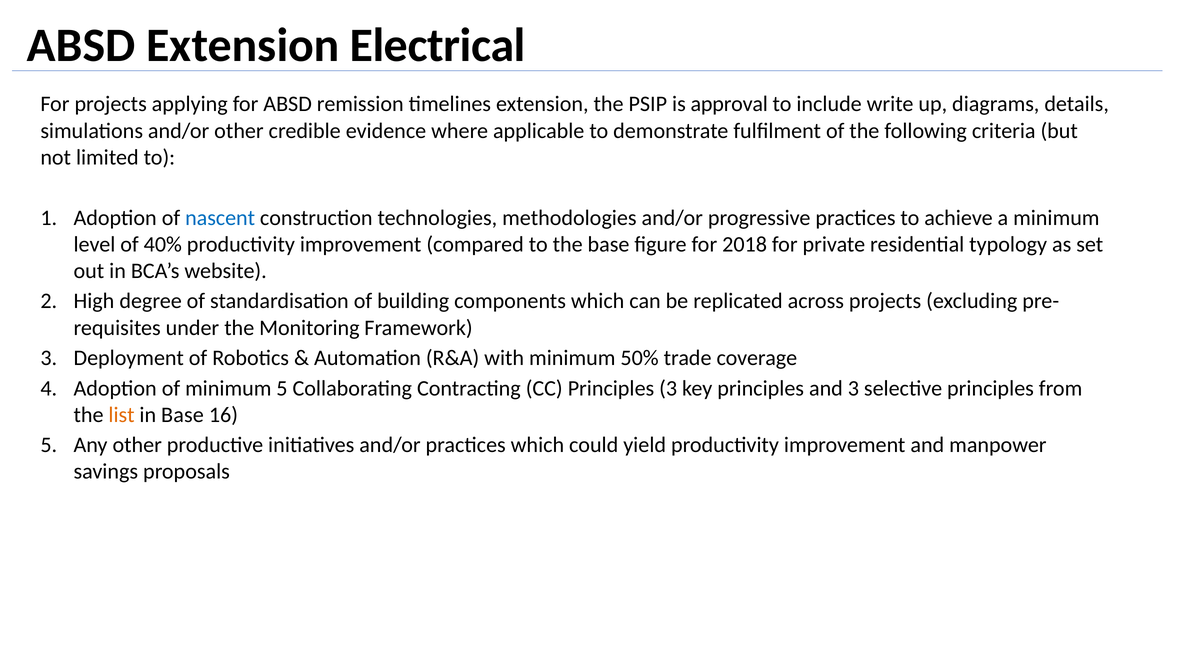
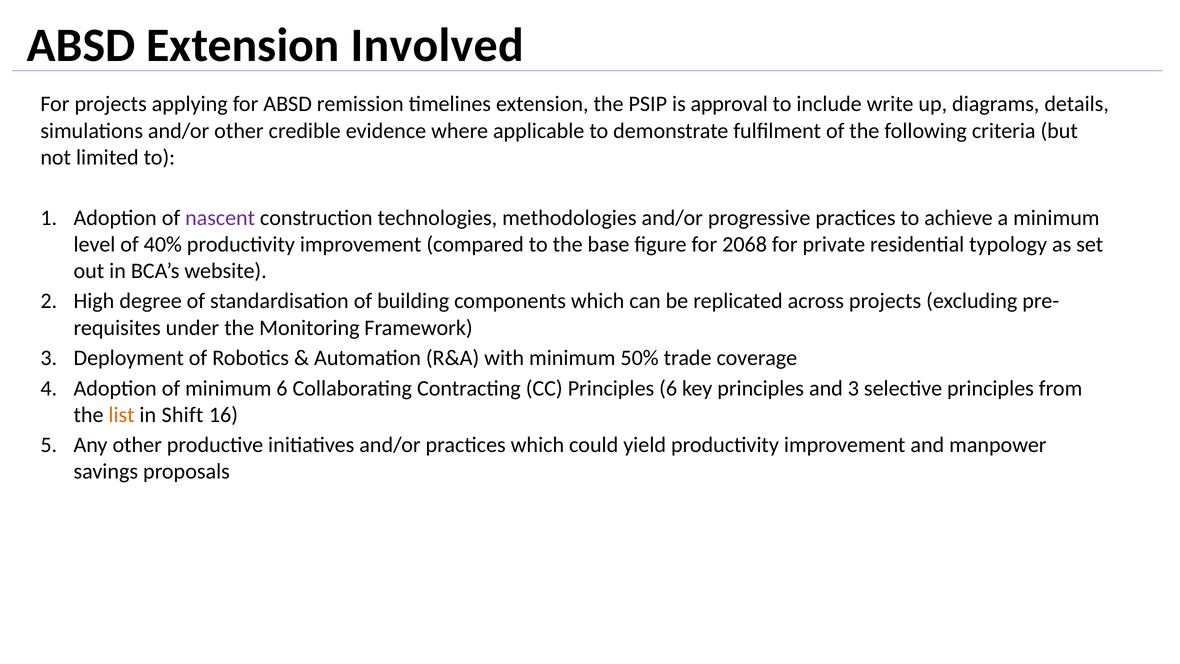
Electrical: Electrical -> Involved
nascent colour: blue -> purple
2018: 2018 -> 2068
minimum 5: 5 -> 6
Principles 3: 3 -> 6
in Base: Base -> Shift
